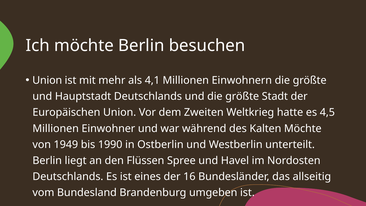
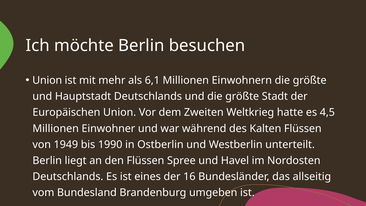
4,1: 4,1 -> 6,1
Kalten Möchte: Möchte -> Flüssen
